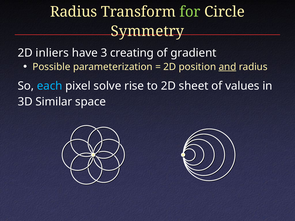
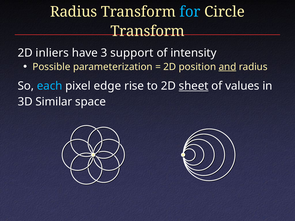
for colour: light green -> light blue
Symmetry at (147, 31): Symmetry -> Transform
creating: creating -> support
gradient: gradient -> intensity
solve: solve -> edge
sheet underline: none -> present
